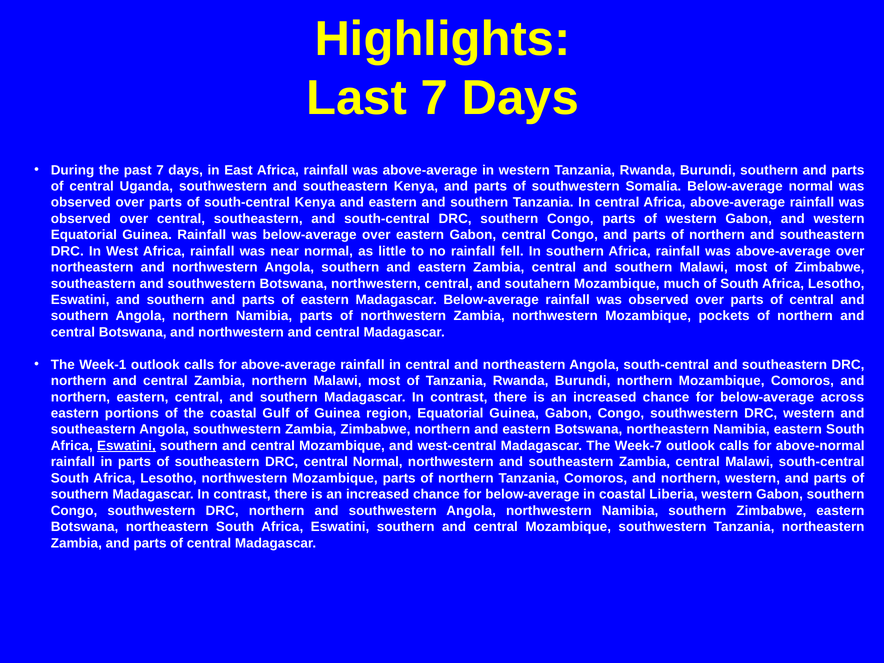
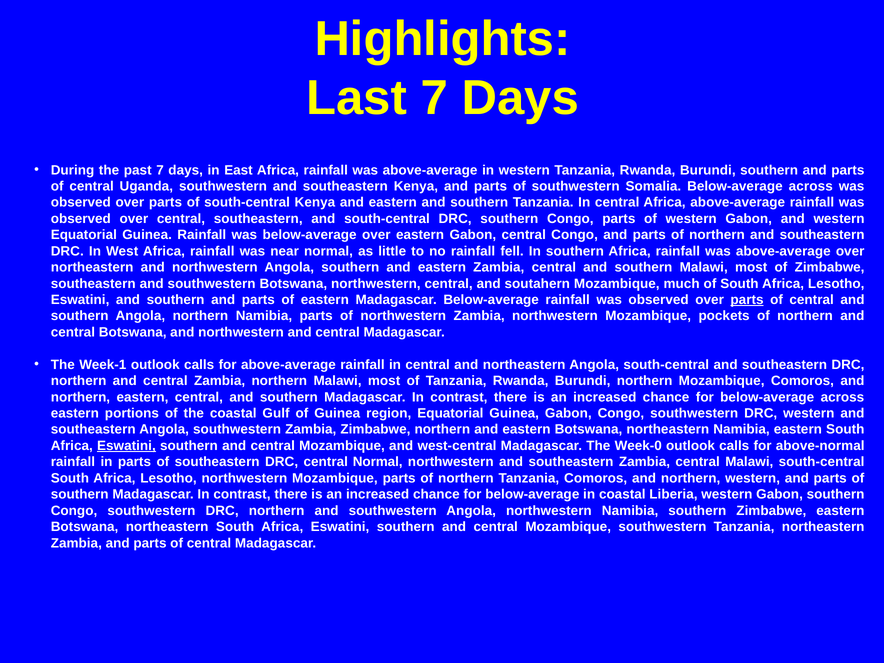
Somalia Below-average normal: normal -> across
parts at (747, 300) underline: none -> present
Week-7: Week-7 -> Week-0
